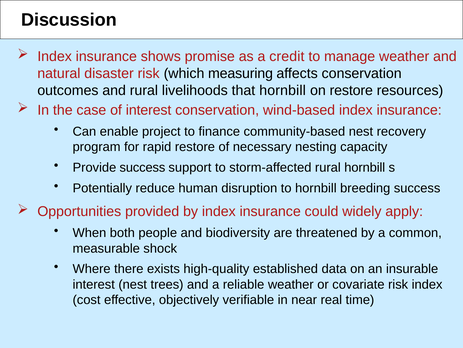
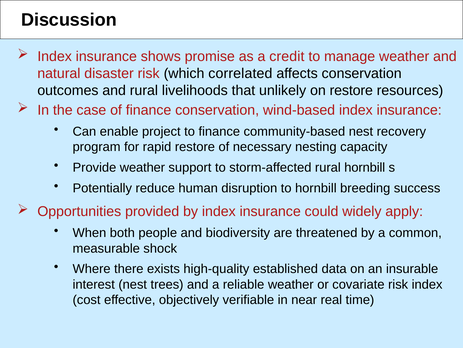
measuring: measuring -> correlated
that hornbill: hornbill -> unlikely
of interest: interest -> finance
Provide success: success -> weather
